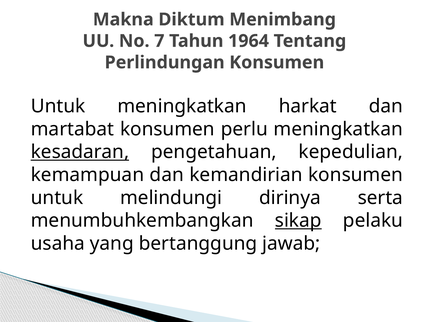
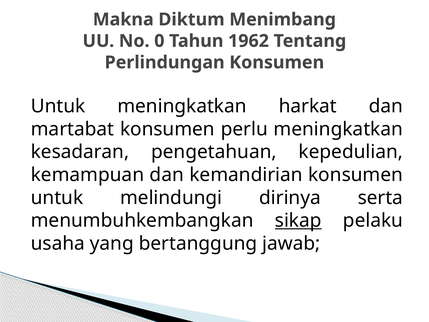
7: 7 -> 0
1964: 1964 -> 1962
kesadaran underline: present -> none
